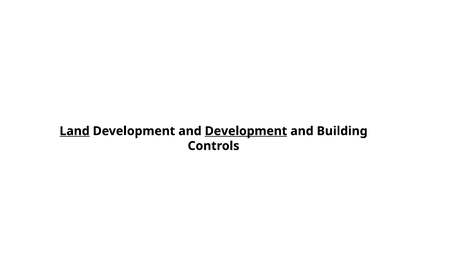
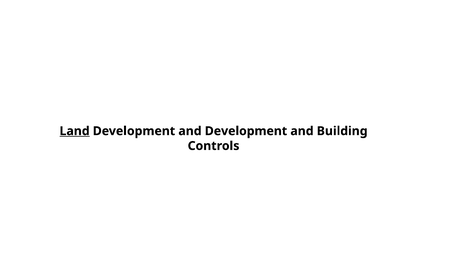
Development at (246, 131) underline: present -> none
